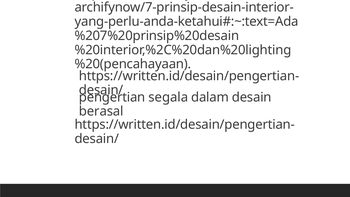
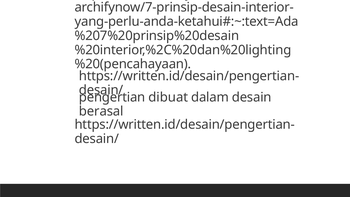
segala: segala -> dibuat
